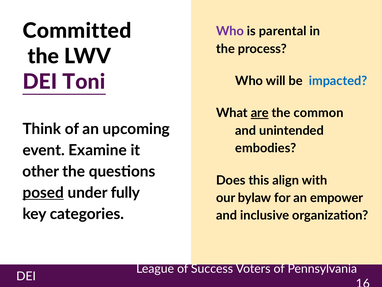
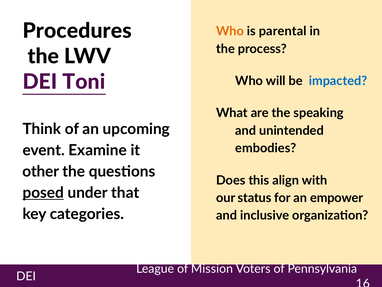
Committed: Committed -> Procedures
Who at (230, 31) colour: purple -> orange
are underline: present -> none
common: common -> speaking
fully: fully -> that
bylaw: bylaw -> status
Success: Success -> Mission
